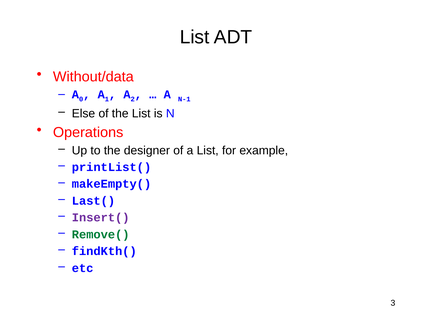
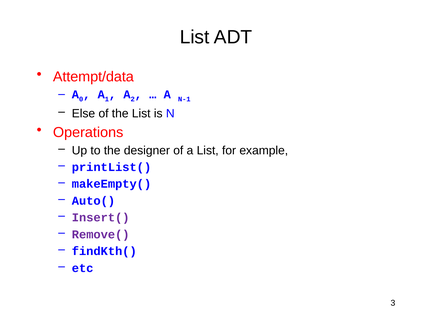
Without/data: Without/data -> Attempt/data
Last(: Last( -> Auto(
Remove( colour: green -> purple
